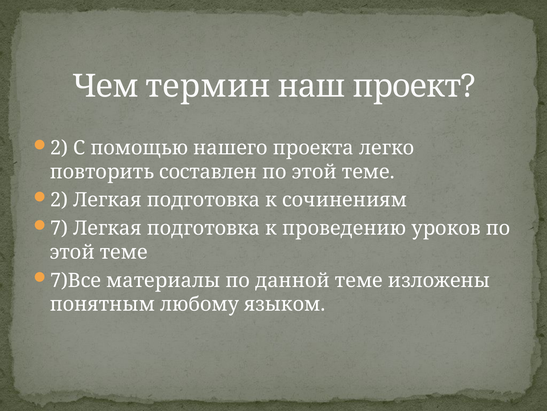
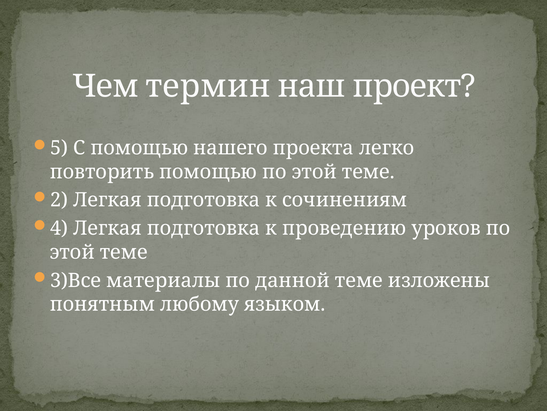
2 at (59, 148): 2 -> 5
повторить составлен: составлен -> помощью
7: 7 -> 4
7)Все: 7)Все -> 3)Все
